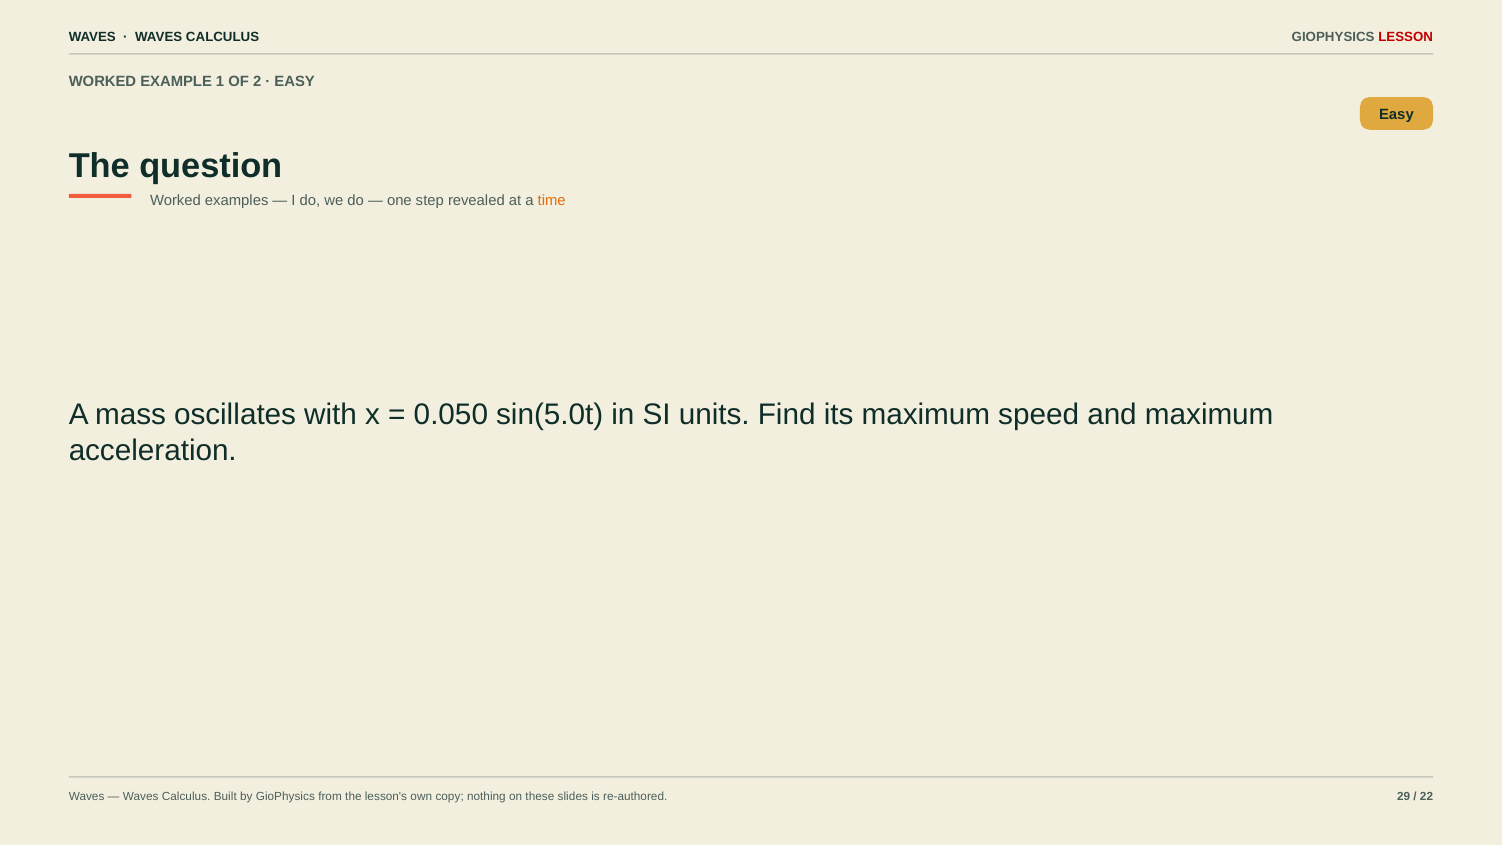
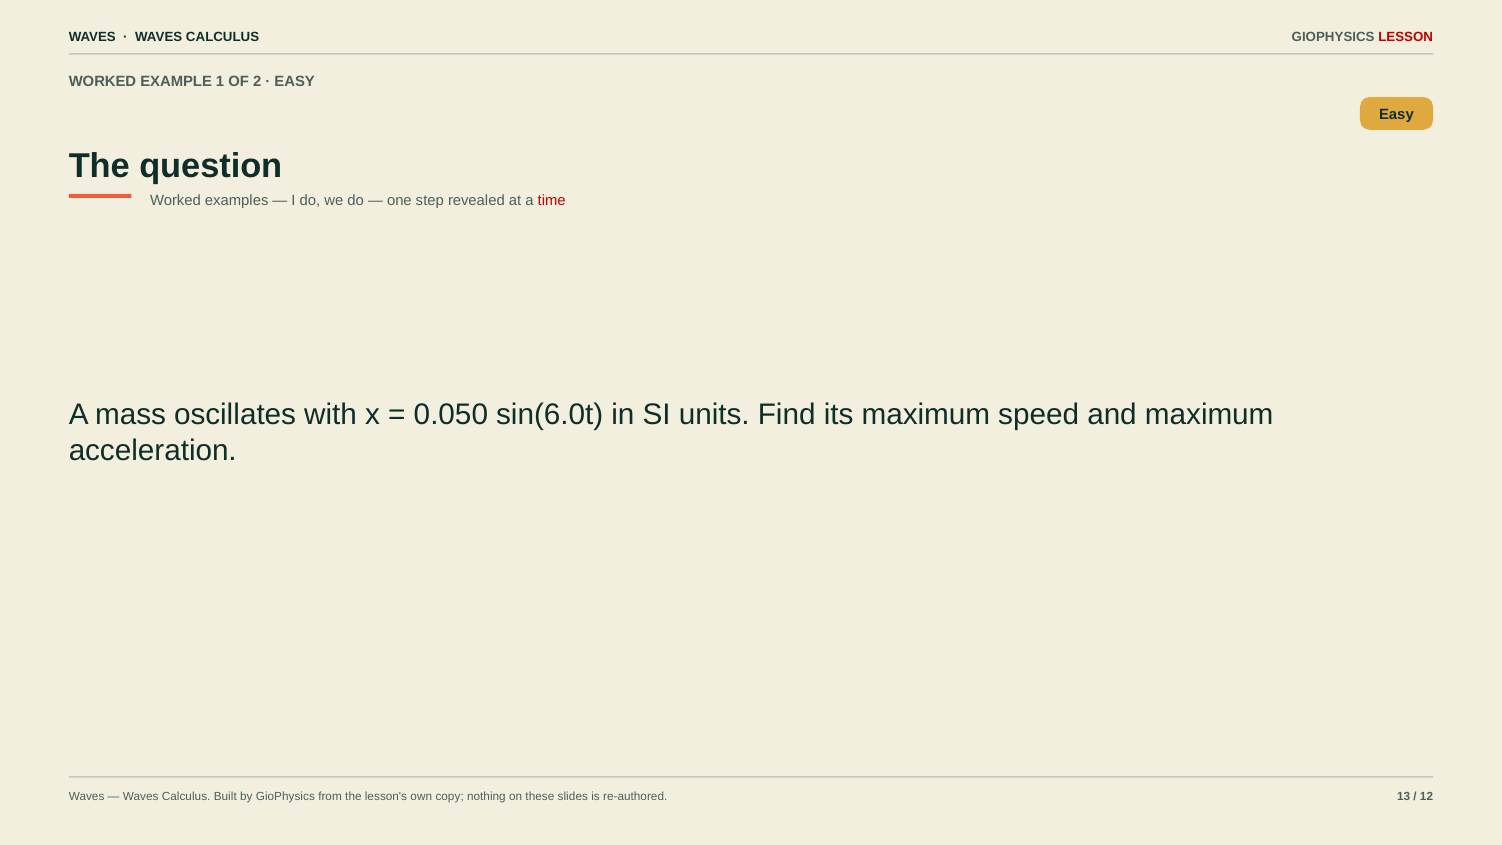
time colour: orange -> red
sin(5.0t: sin(5.0t -> sin(6.0t
29: 29 -> 13
22: 22 -> 12
